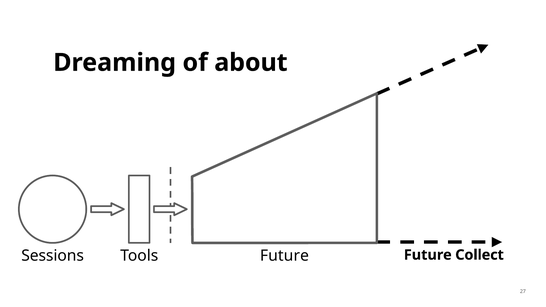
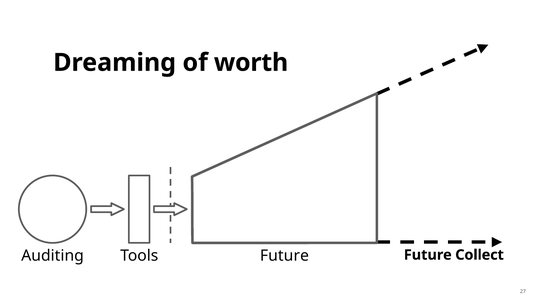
about: about -> worth
Sessions: Sessions -> Auditing
